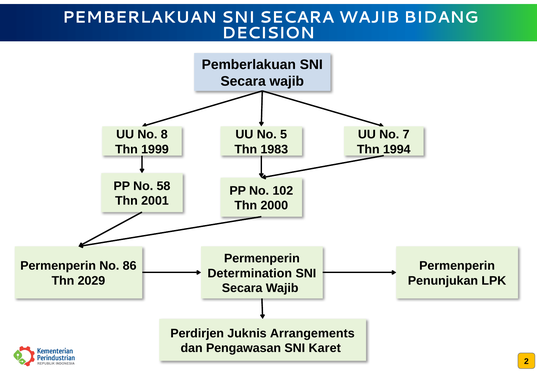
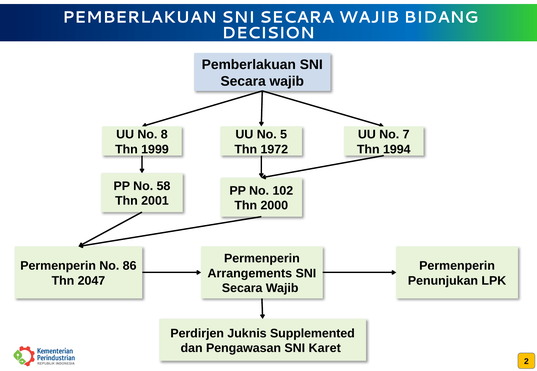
1983: 1983 -> 1972
Determination: Determination -> Arrangements
2029: 2029 -> 2047
Arrangements: Arrangements -> Supplemented
